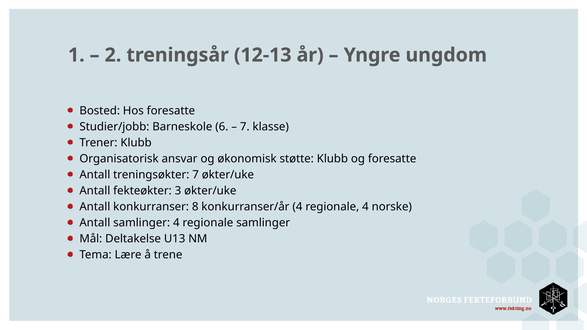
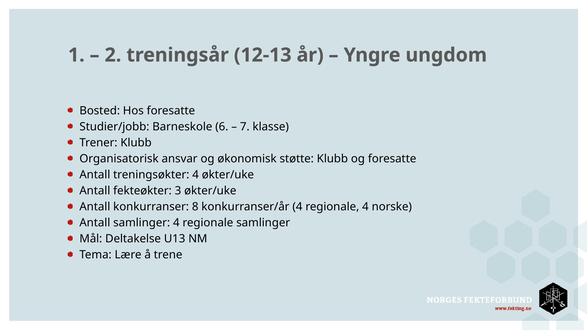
treningsøkter 7: 7 -> 4
